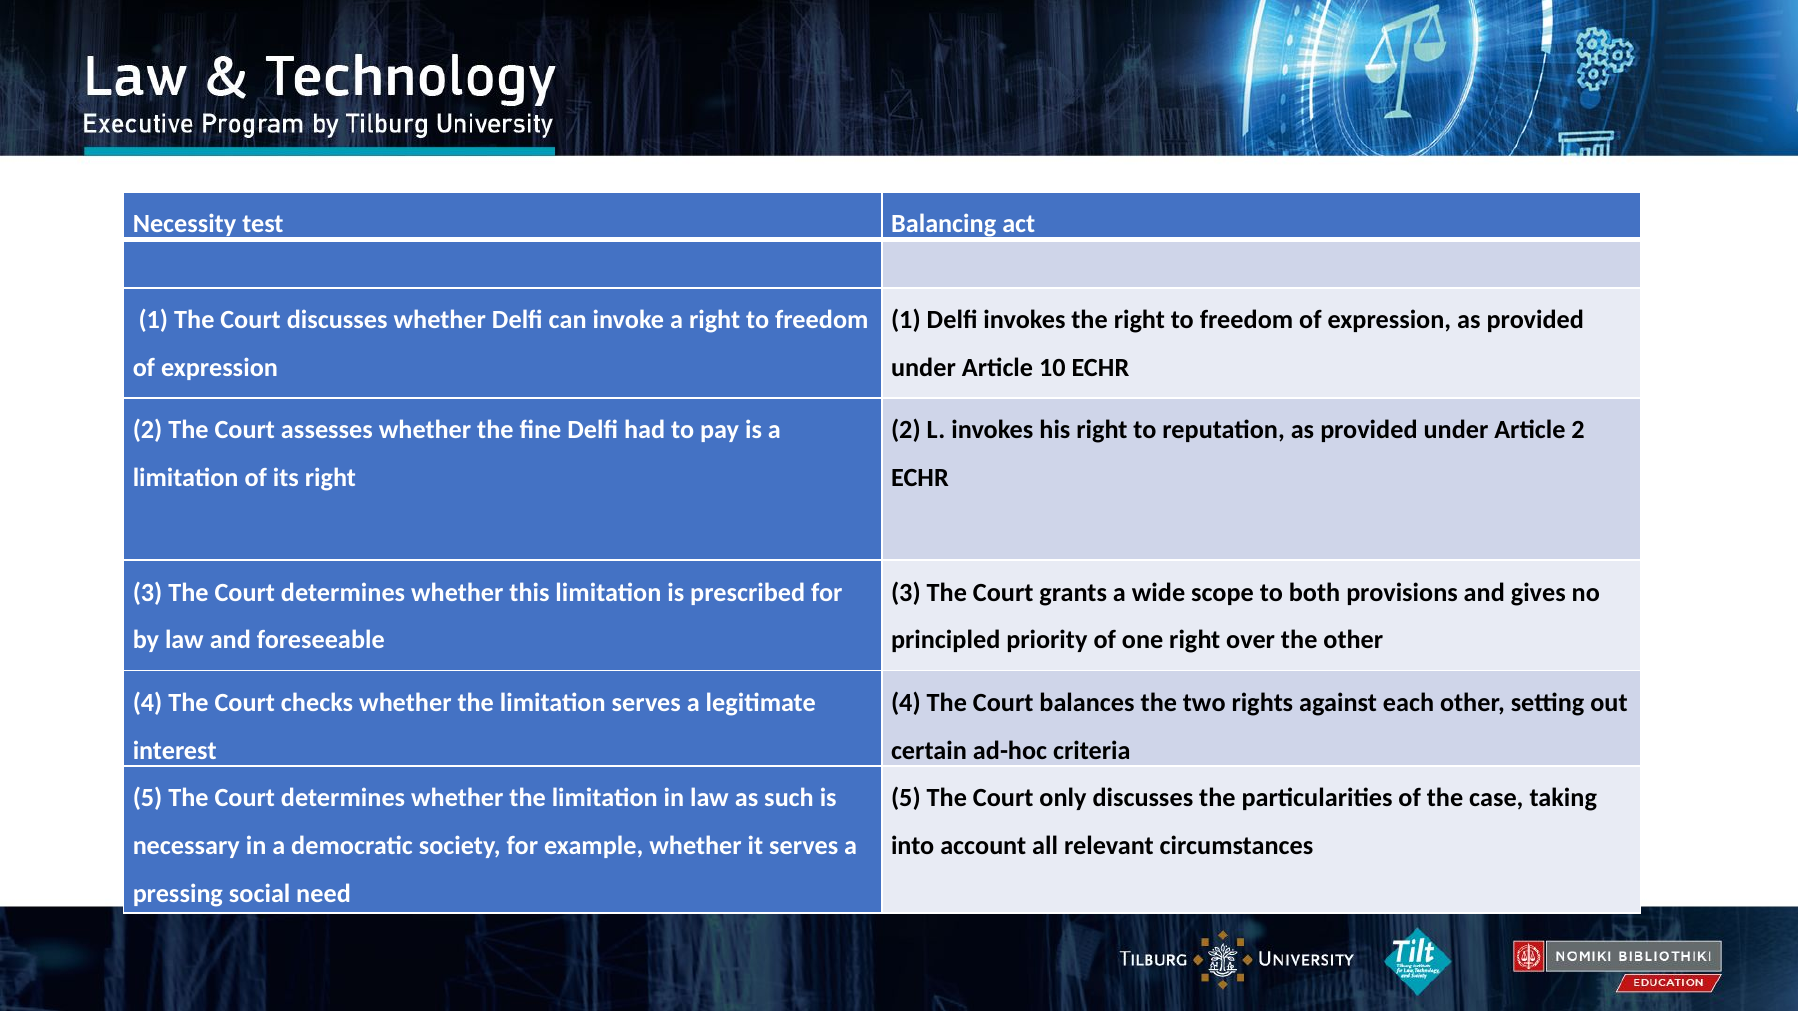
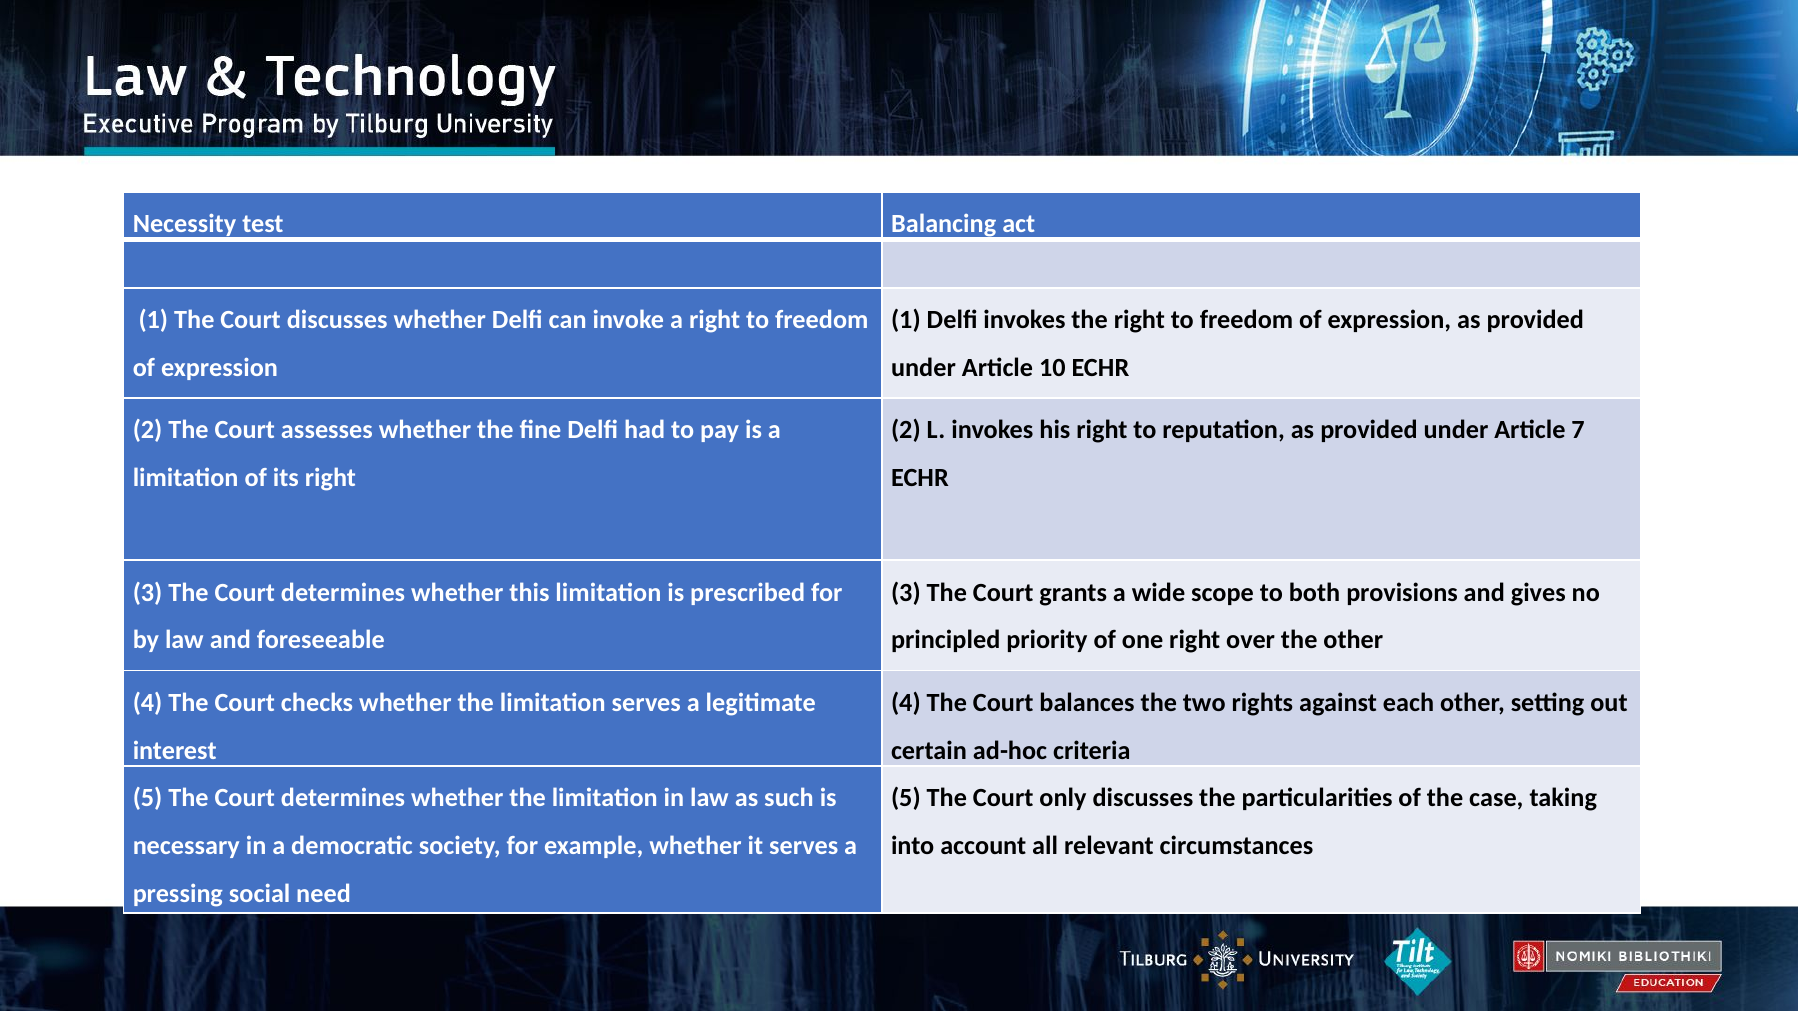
Article 2: 2 -> 7
